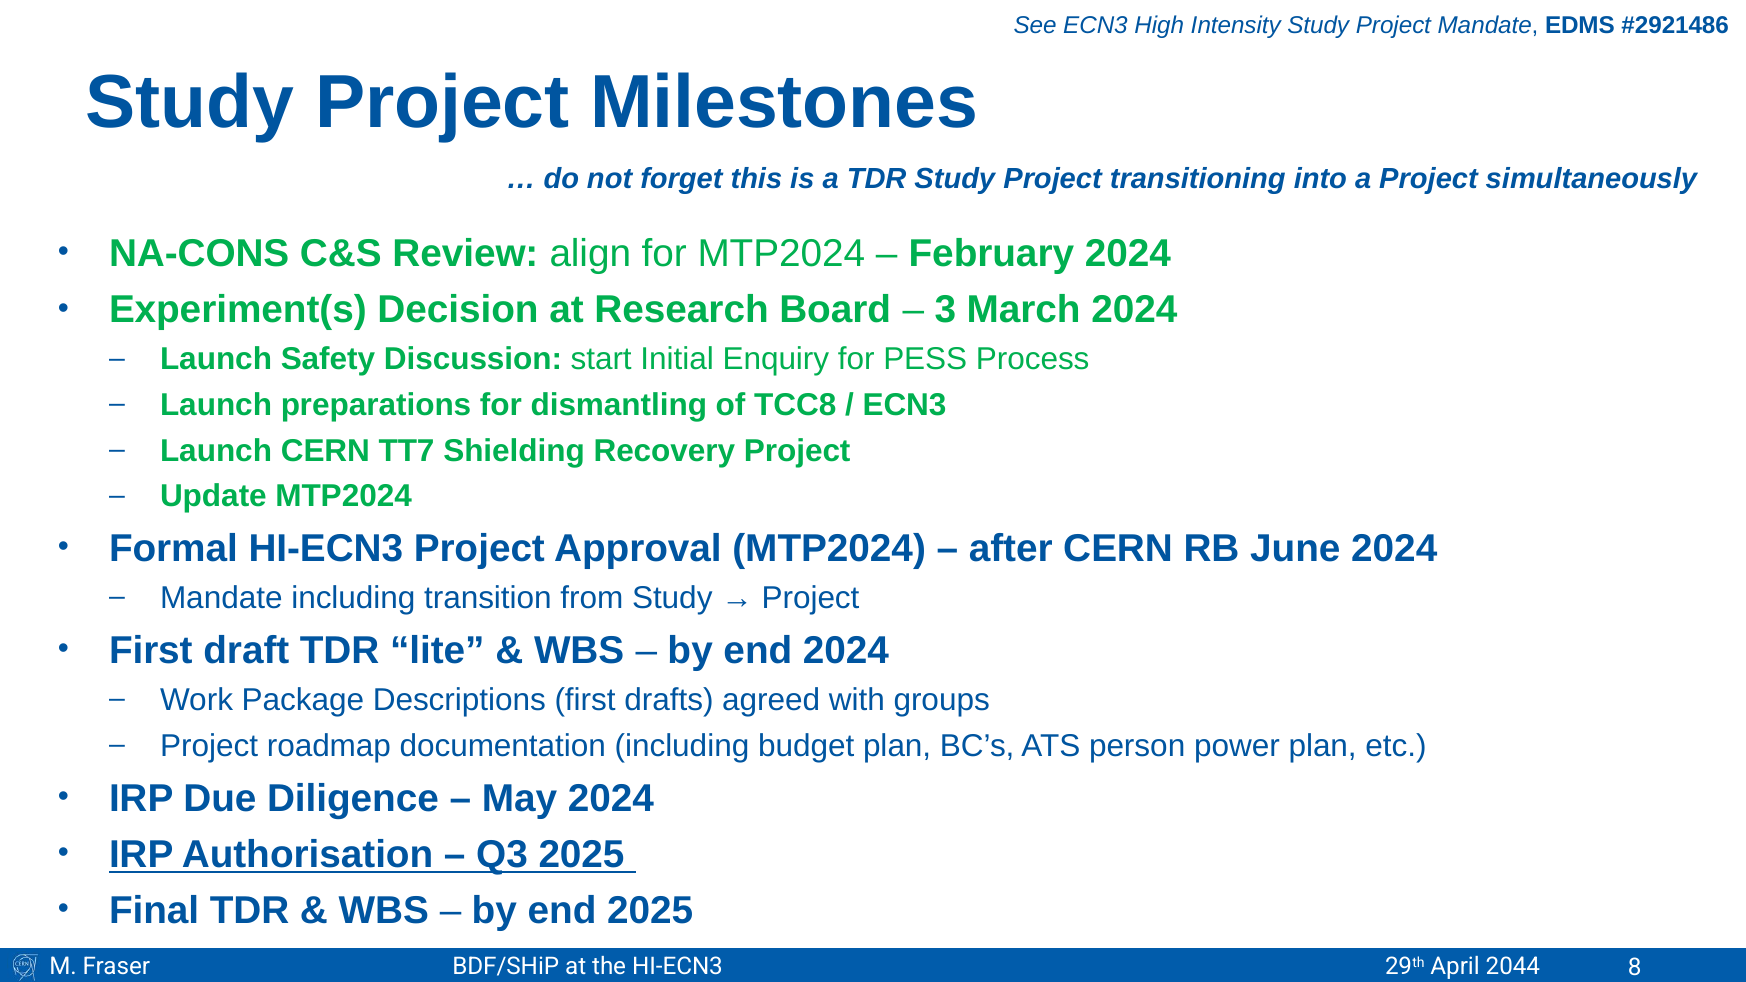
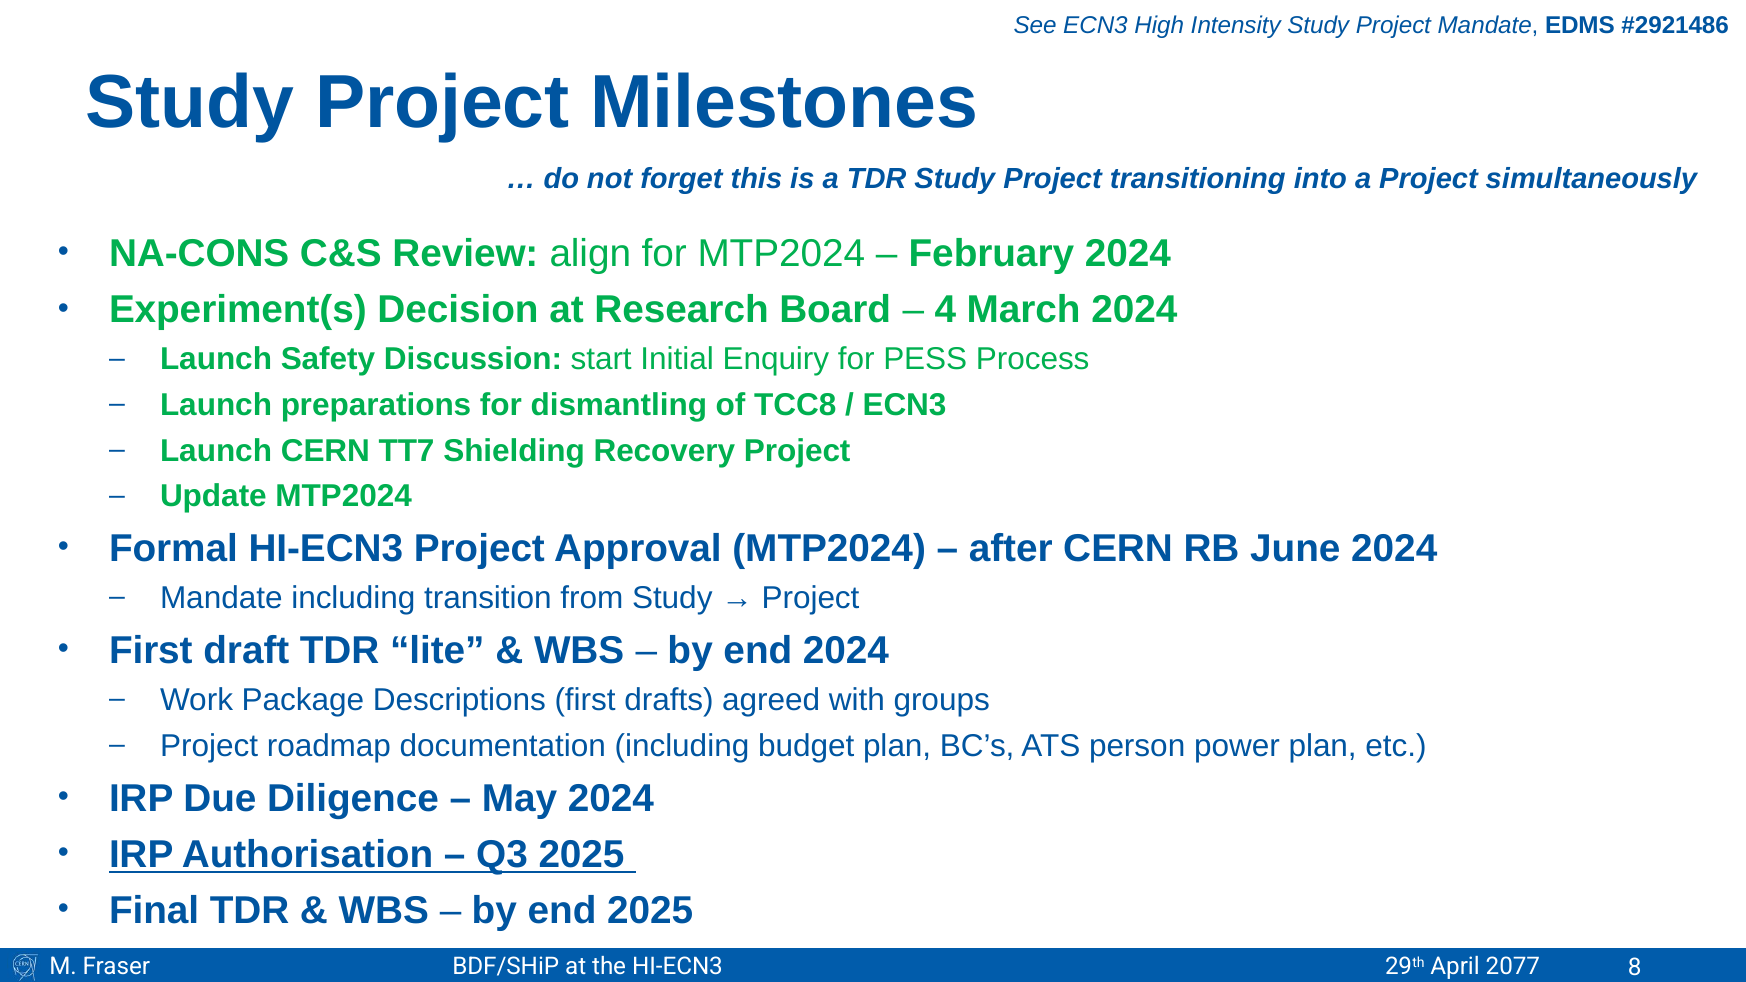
3: 3 -> 4
2044: 2044 -> 2077
